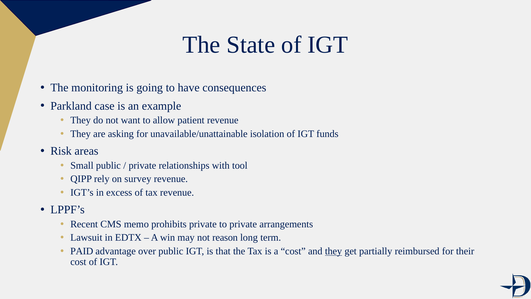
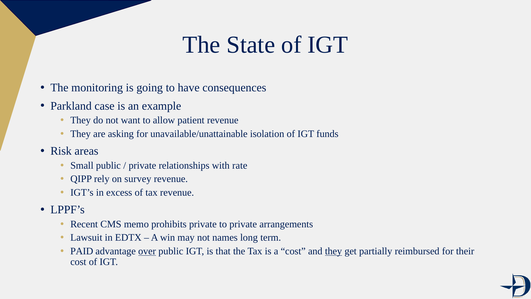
tool: tool -> rate
reason: reason -> names
over underline: none -> present
